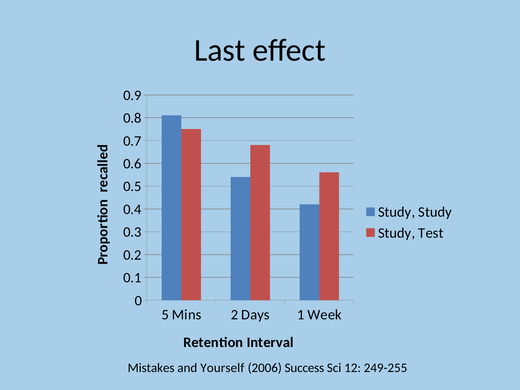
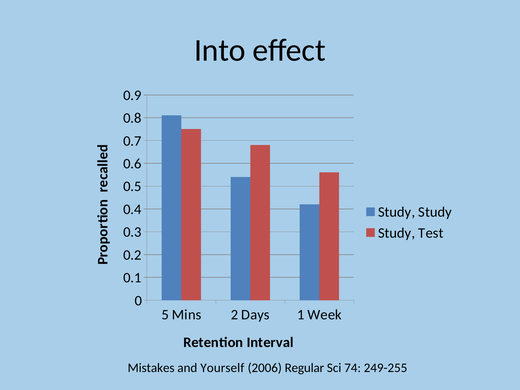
Last: Last -> Into
Success: Success -> Regular
12: 12 -> 74
